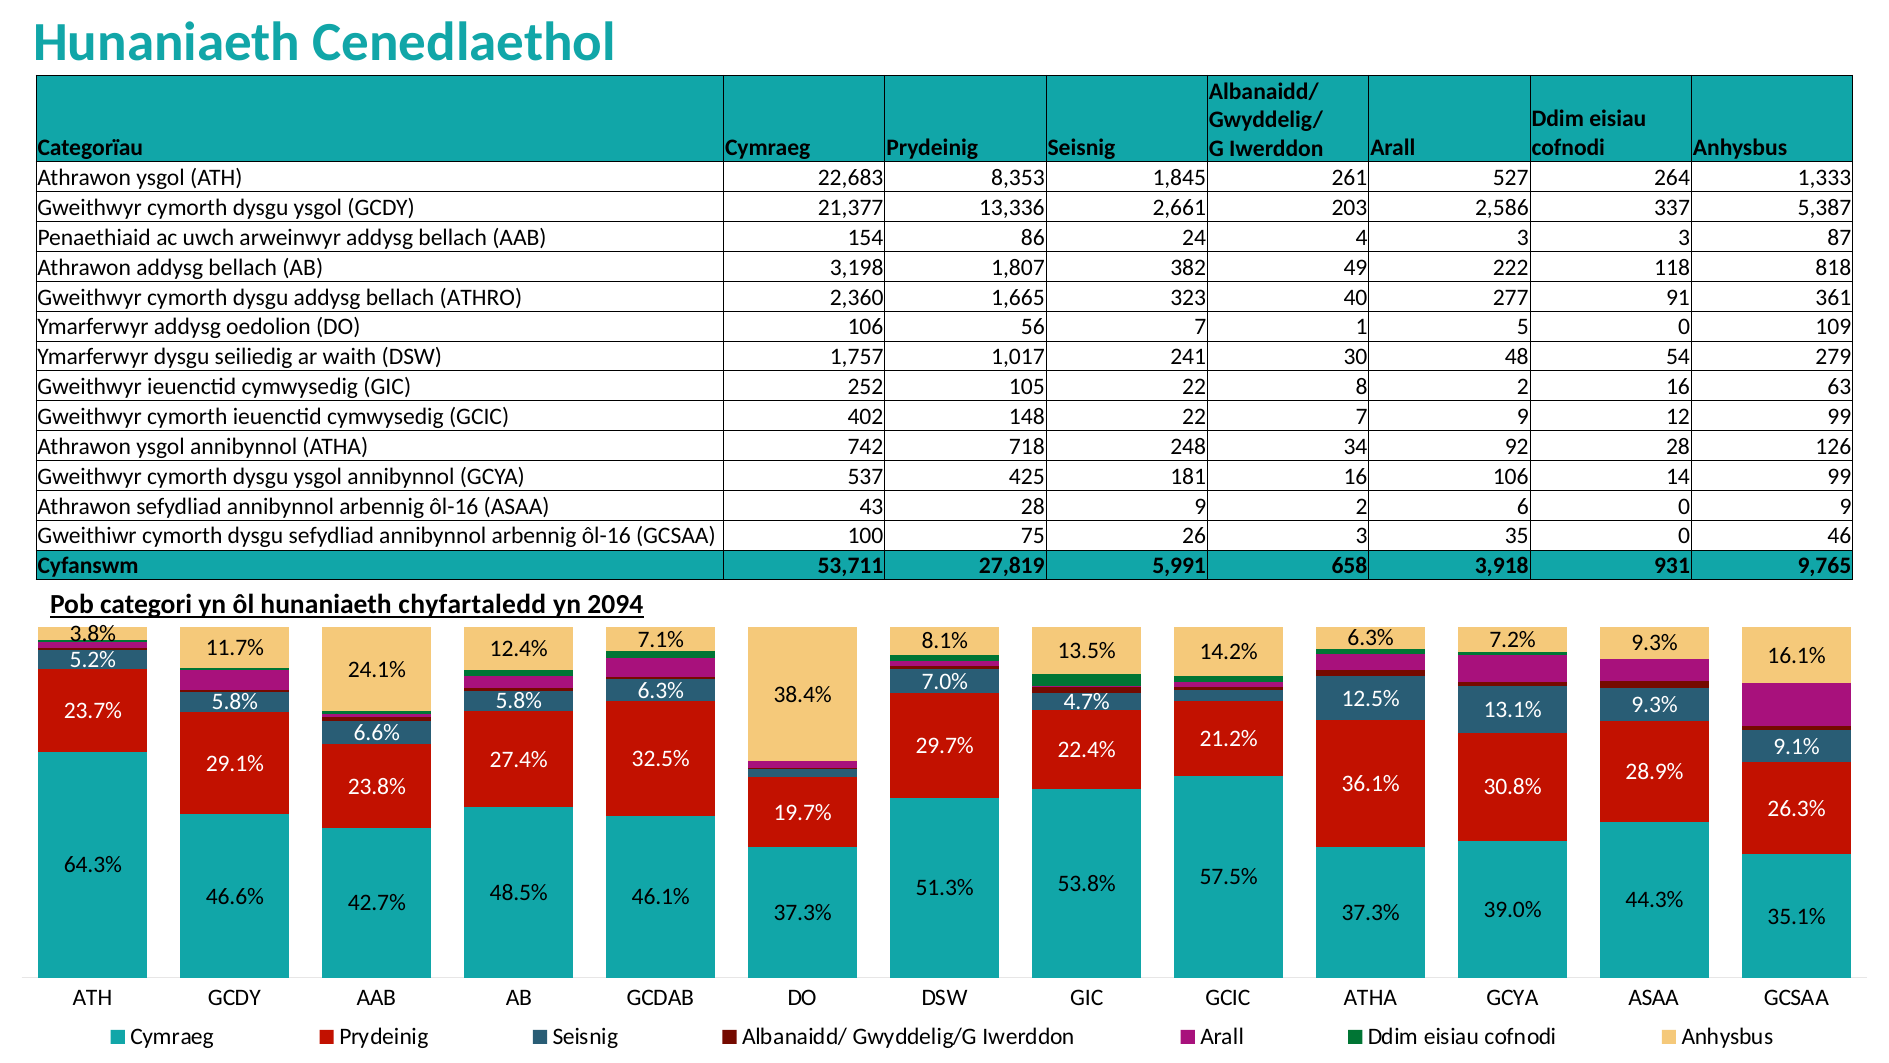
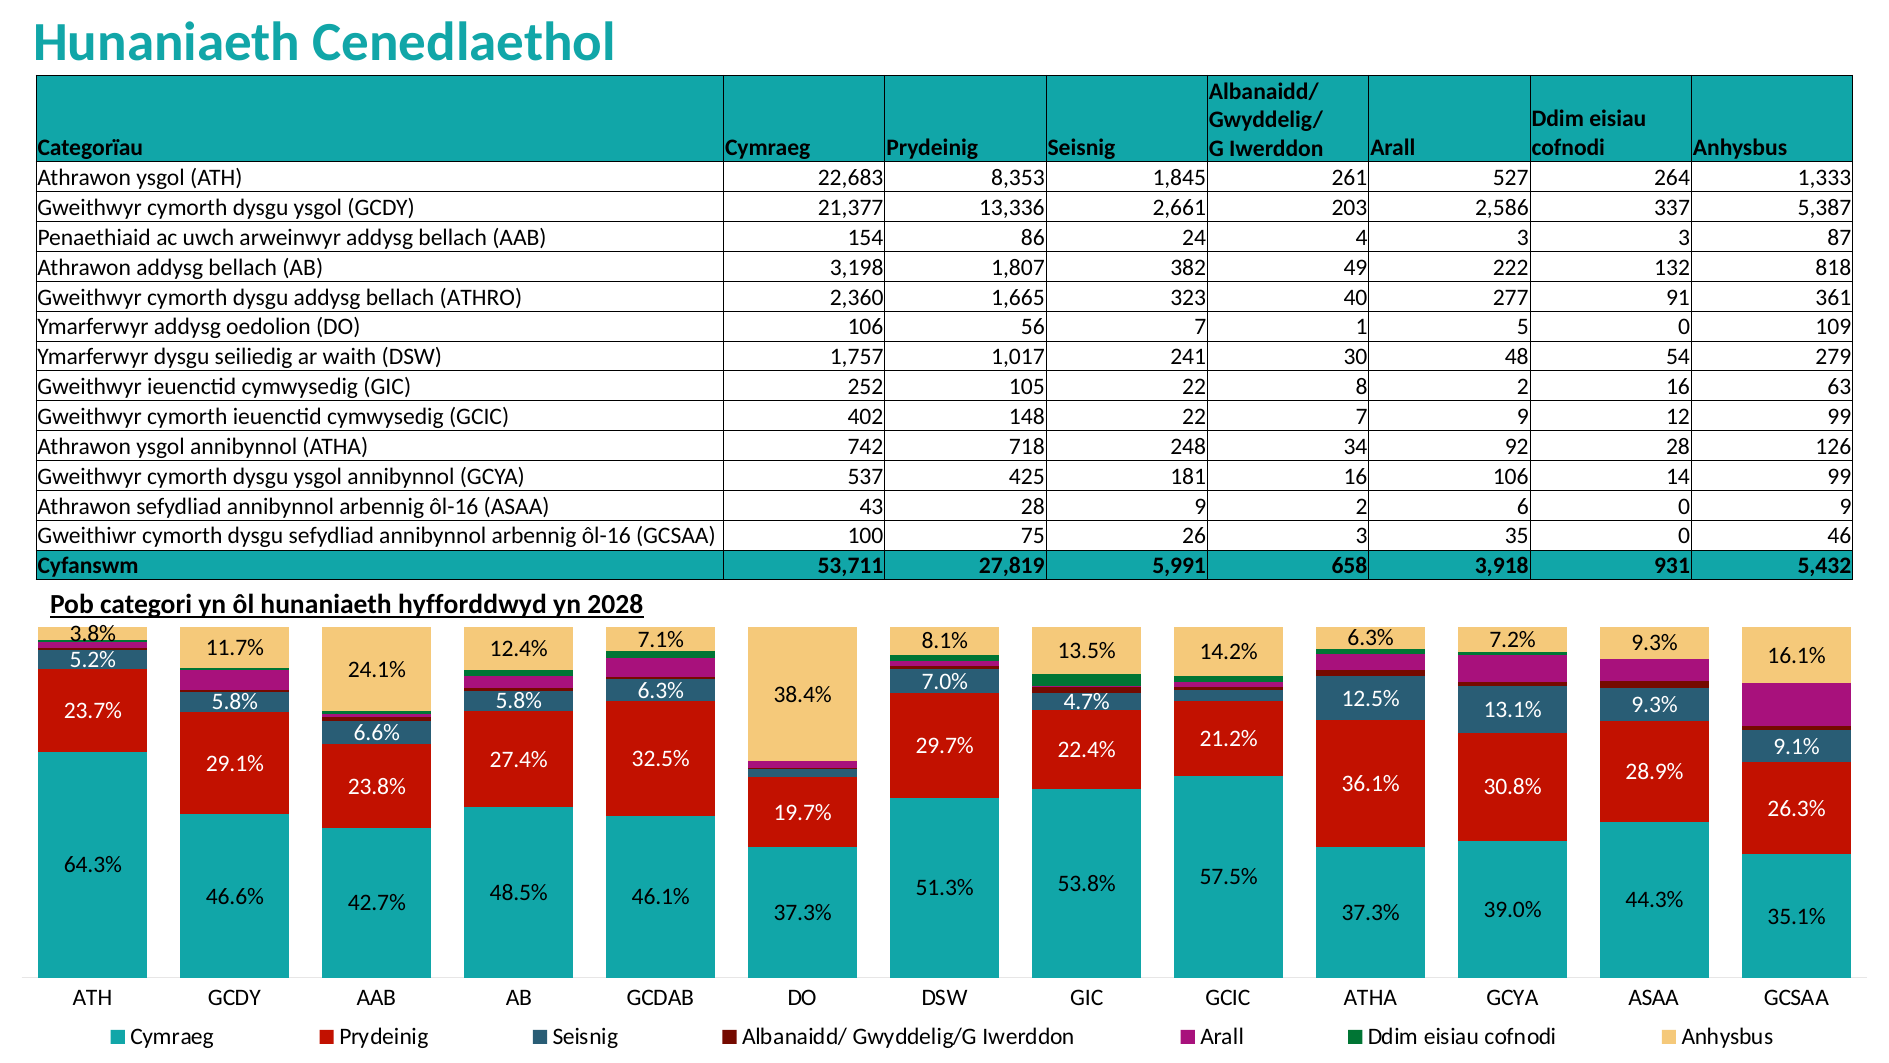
118: 118 -> 132
9,765: 9,765 -> 5,432
chyfartaledd: chyfartaledd -> hyfforddwyd
2094: 2094 -> 2028
